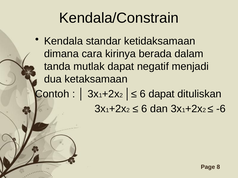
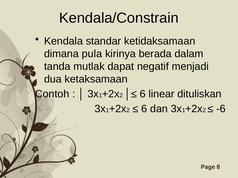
cara: cara -> pula
6 dapat: dapat -> linear
